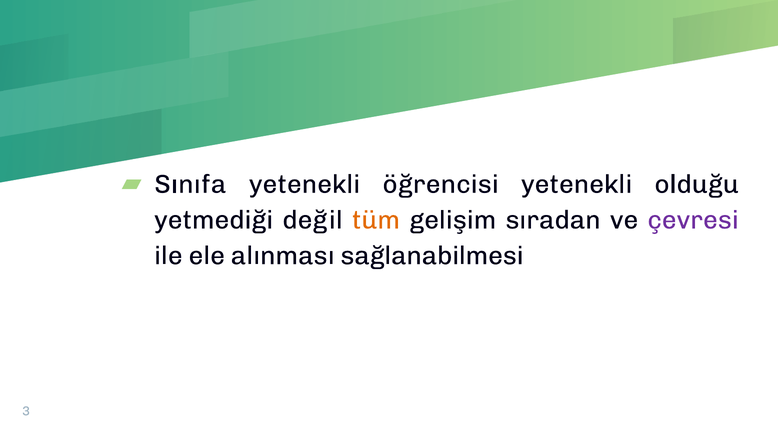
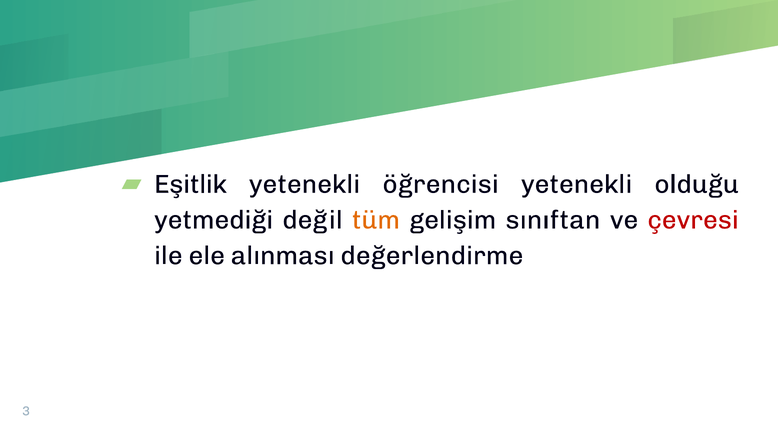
Sınıfa: Sınıfa -> Eşitlik
sıradan: sıradan -> sınıftan
çevresi colour: purple -> red
sağlanabilmesi: sağlanabilmesi -> değerlendirme
